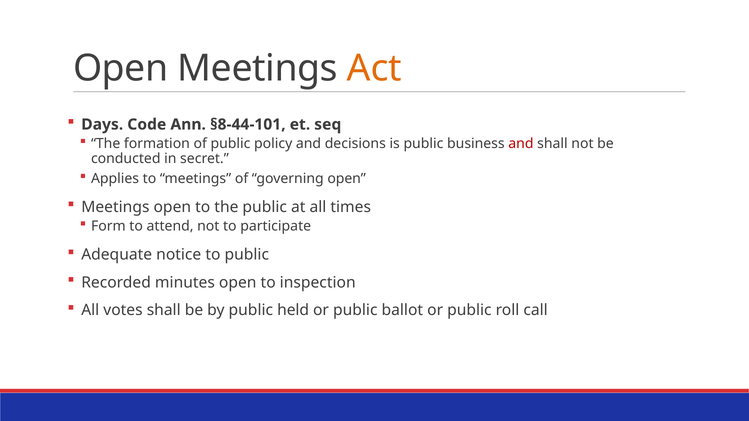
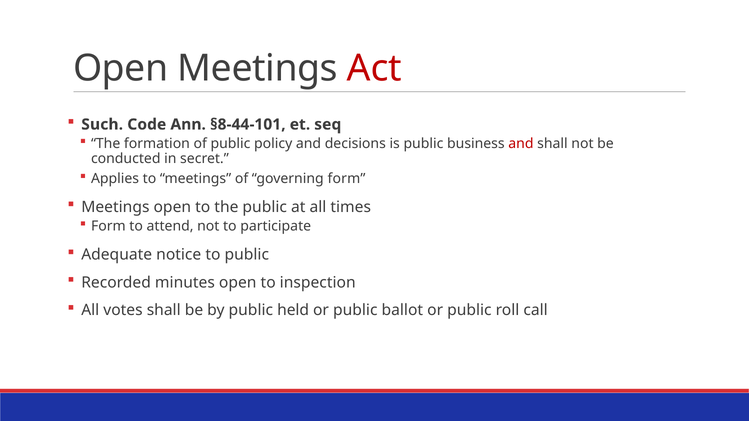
Act colour: orange -> red
Days: Days -> Such
governing open: open -> form
